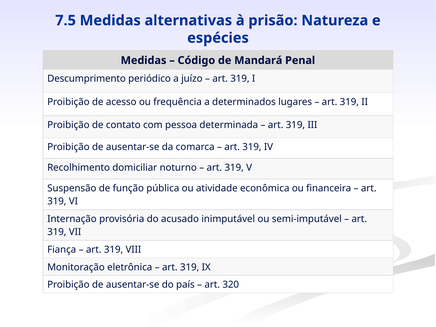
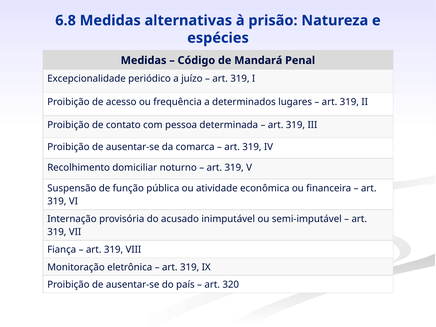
7.5: 7.5 -> 6.8
Descumprimento: Descumprimento -> Excepcionalidade
